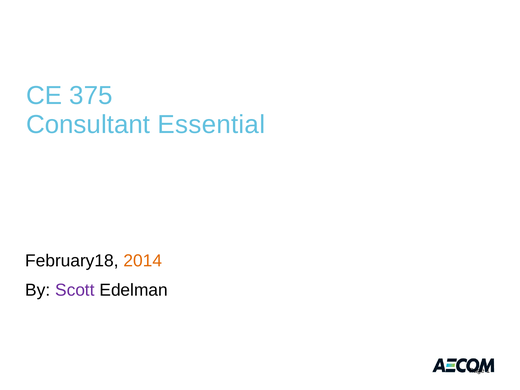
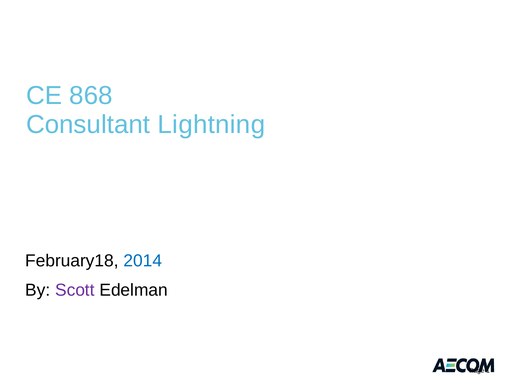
375: 375 -> 868
Essential: Essential -> Lightning
2014 colour: orange -> blue
